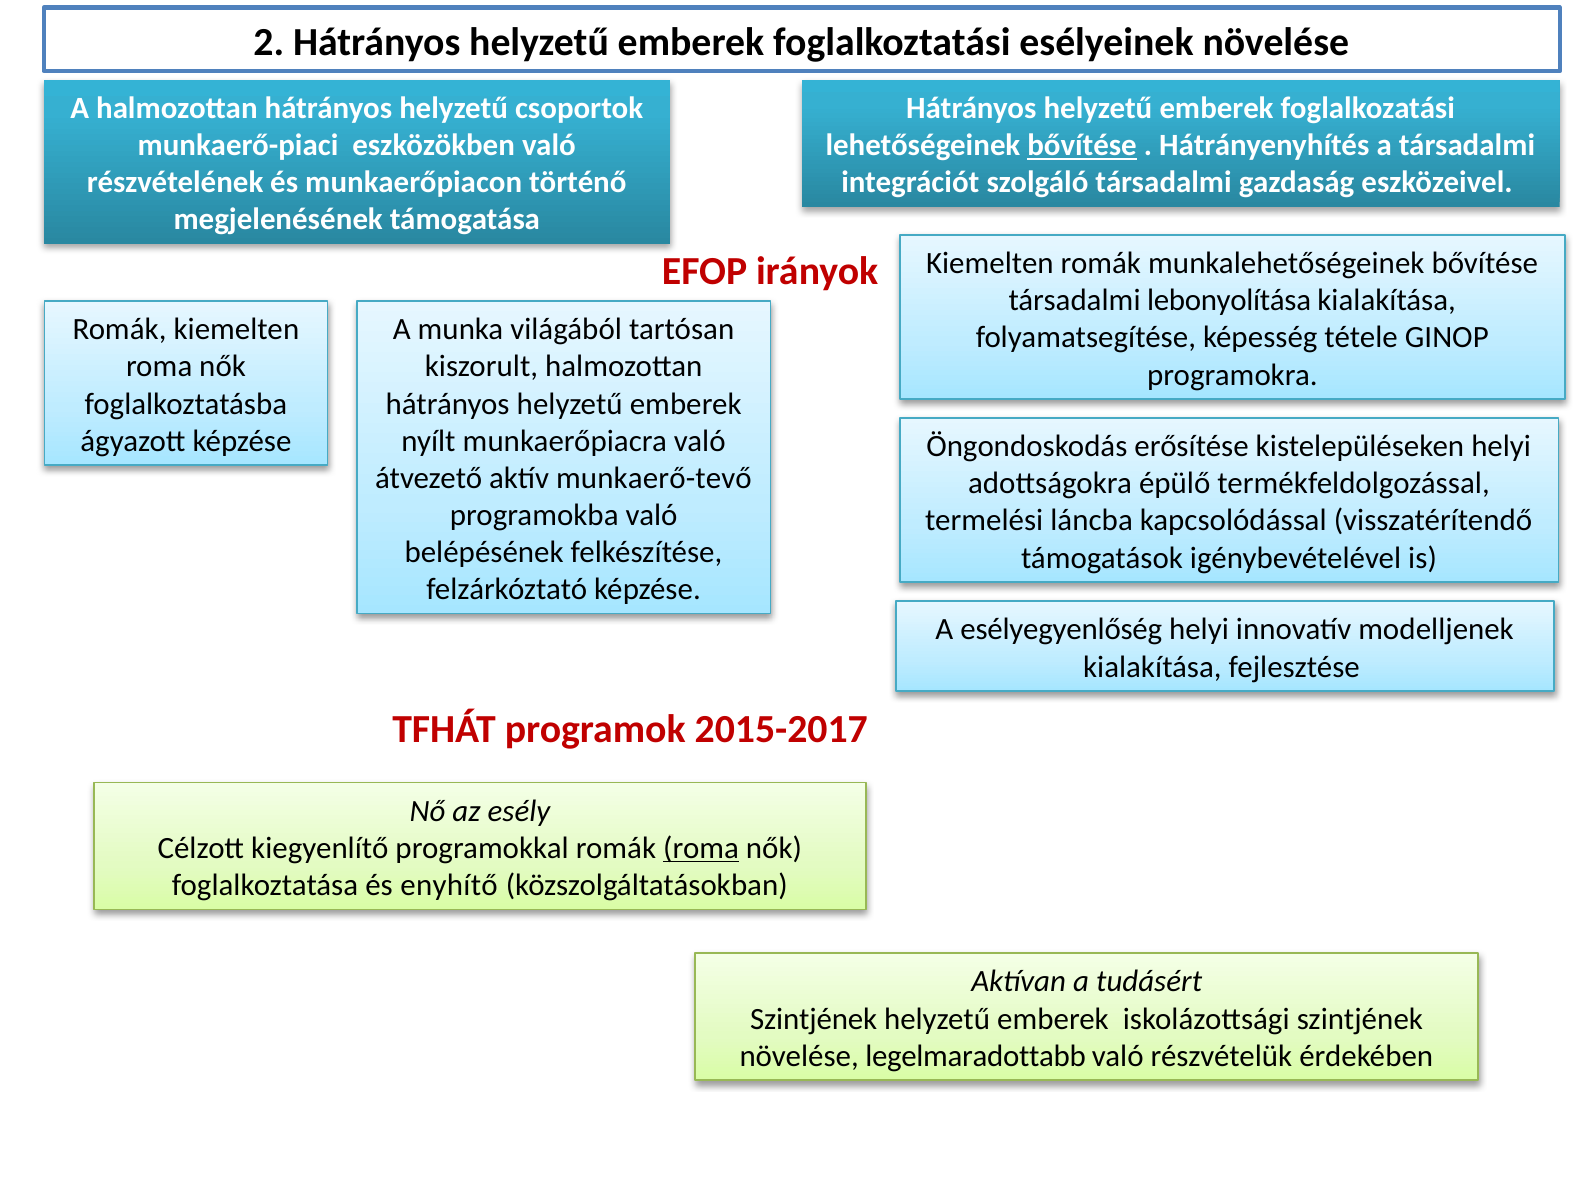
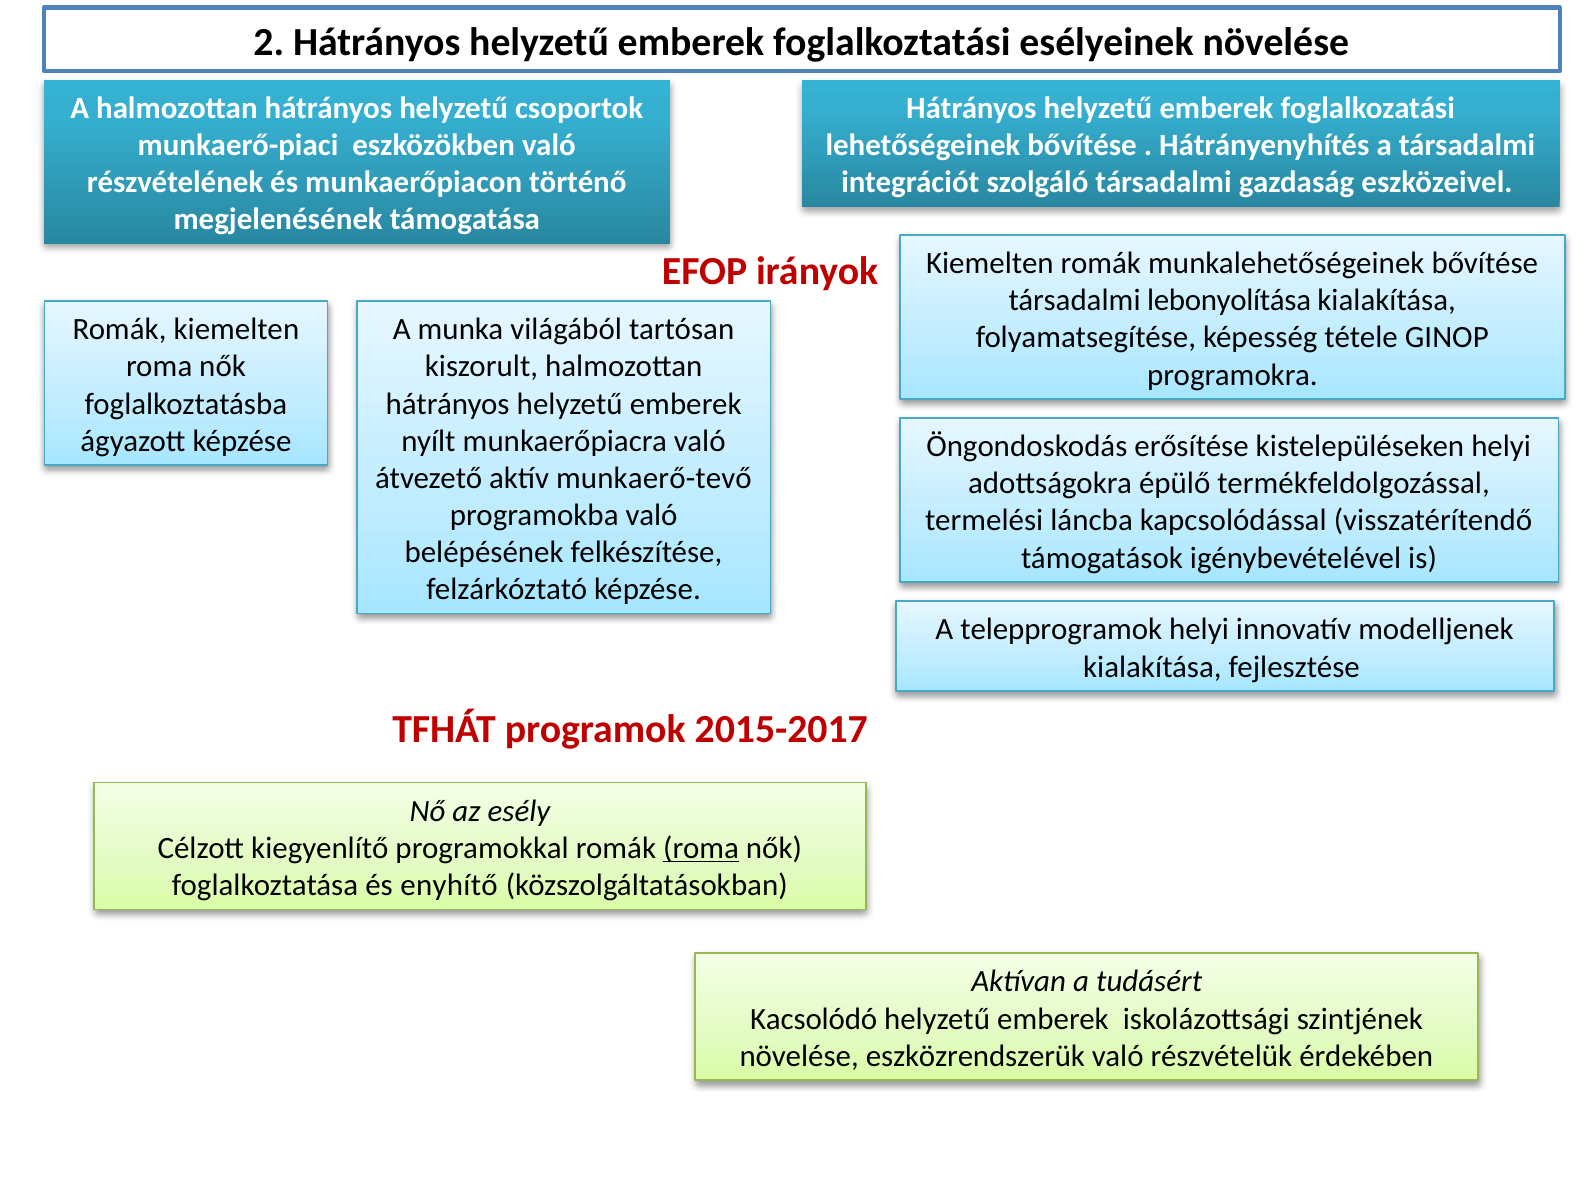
bővítése at (1082, 145) underline: present -> none
esélyegyenlőség: esélyegyenlőség -> telepprogramok
Szintjének at (814, 1019): Szintjének -> Kacsolódó
legelmaradottabb: legelmaradottabb -> eszközrendszerük
